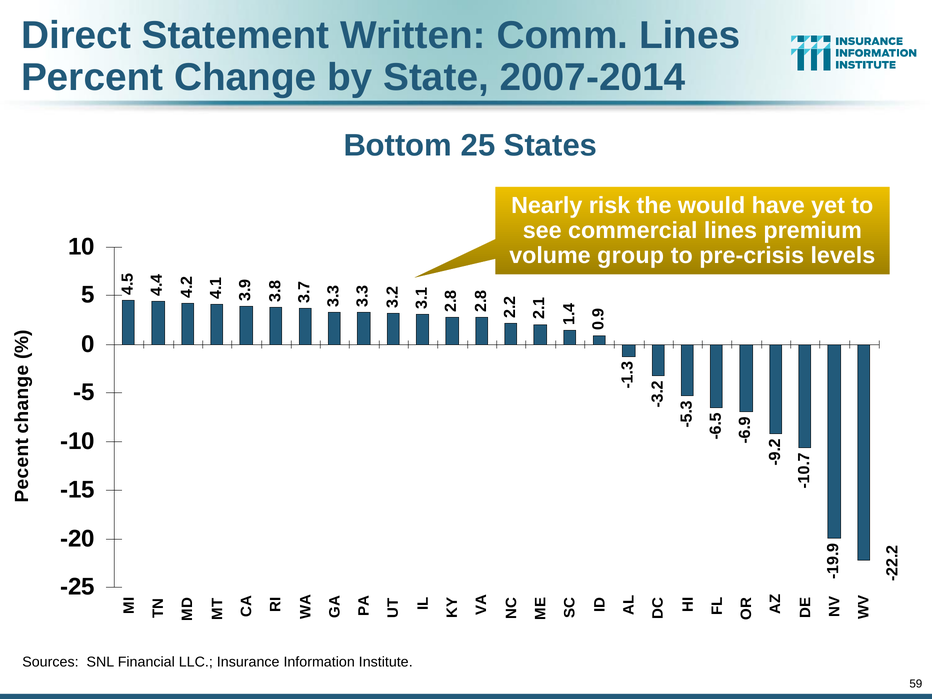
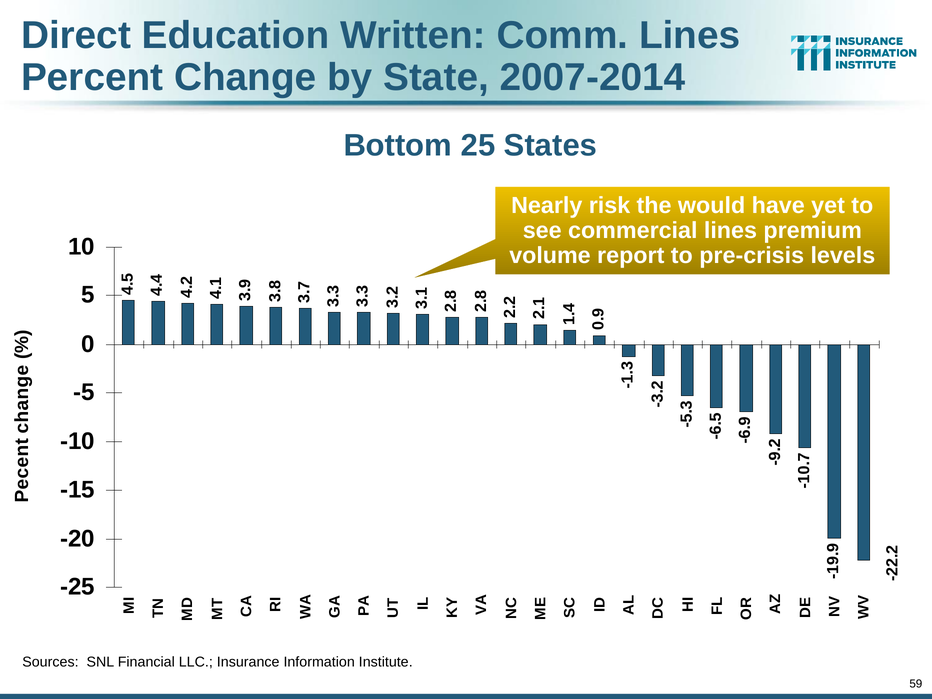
Statement: Statement -> Education
group: group -> report
